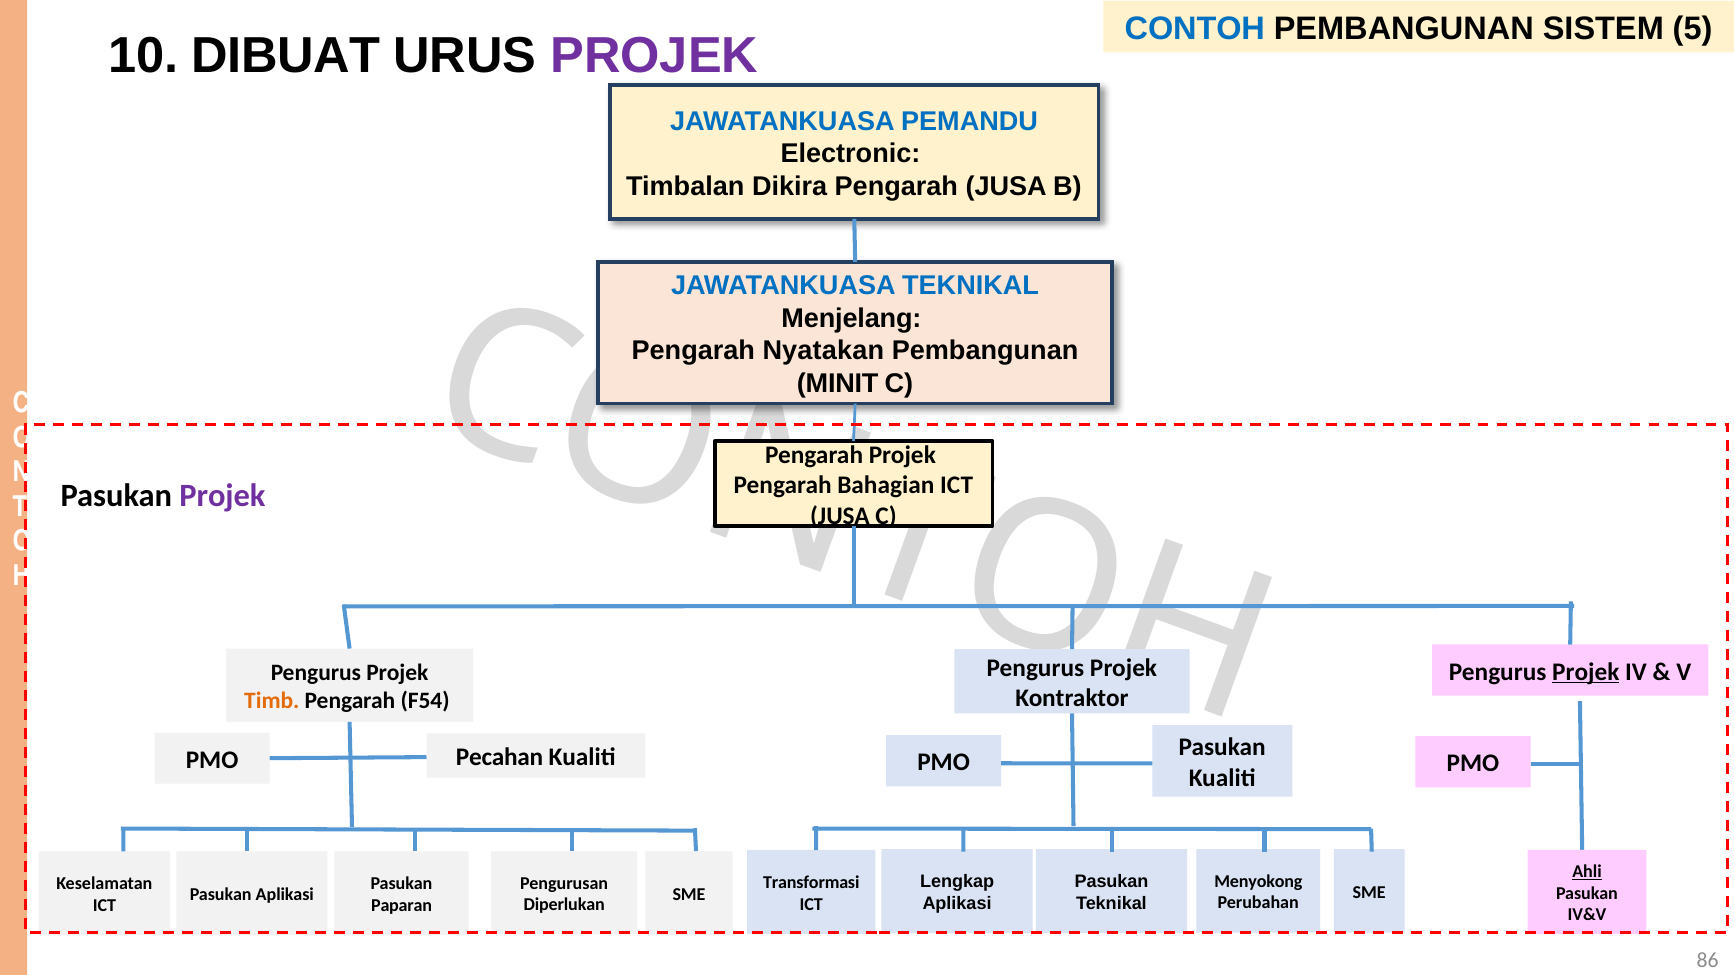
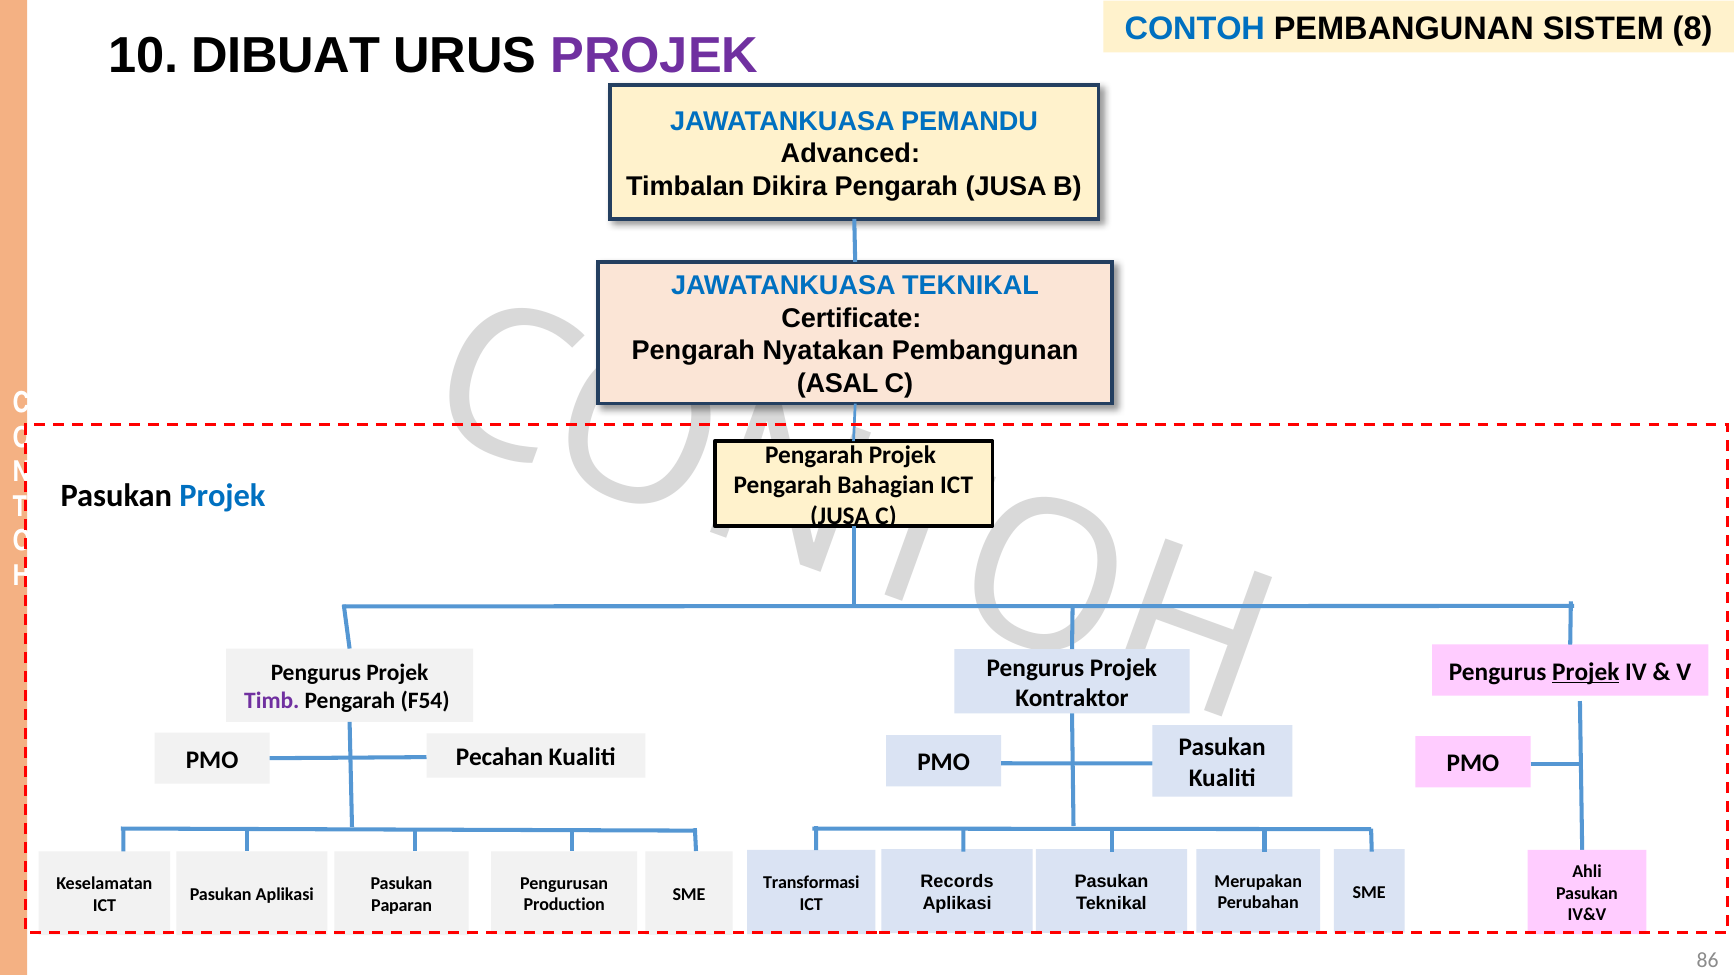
5: 5 -> 8
Electronic: Electronic -> Advanced
Menjelang: Menjelang -> Certificate
MINIT: MINIT -> ASAL
Projek at (222, 496) colour: purple -> blue
Timb colour: orange -> purple
Ahli underline: present -> none
Lengkap: Lengkap -> Records
Menyokong: Menyokong -> Merupakan
Diperlukan: Diperlukan -> Production
